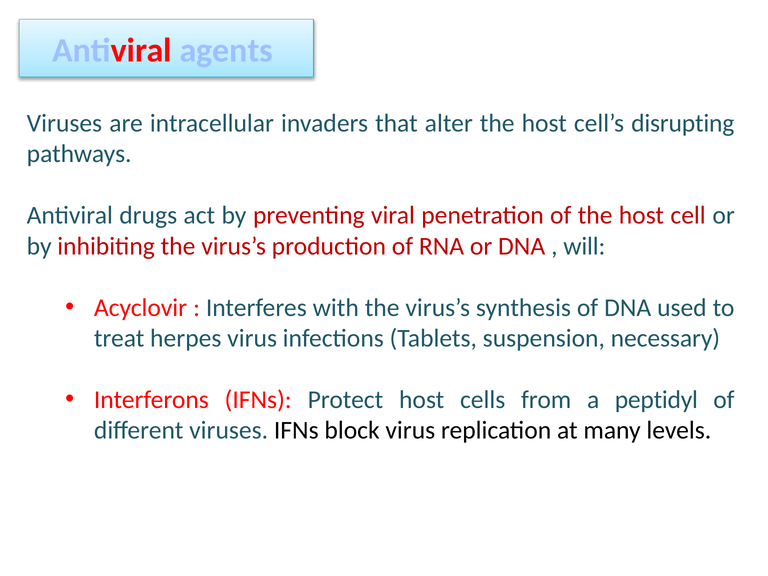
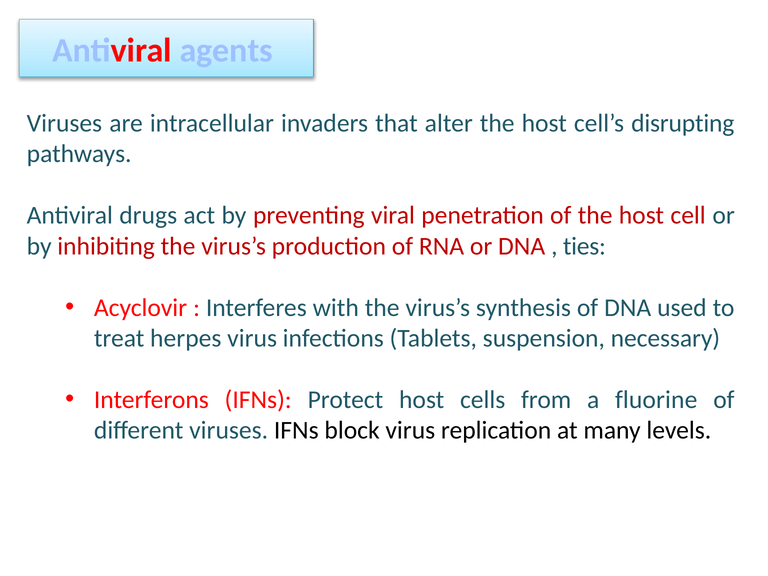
will: will -> ties
peptidyl: peptidyl -> fluorine
